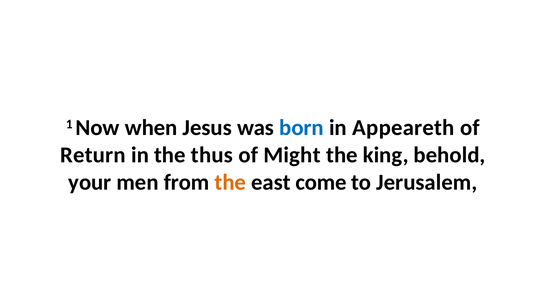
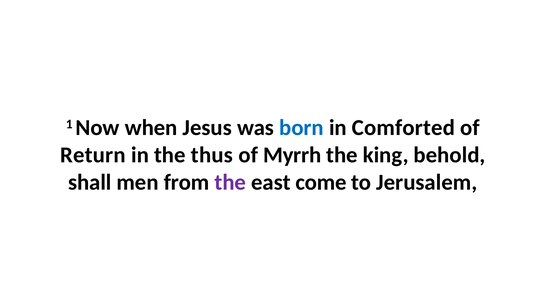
Appeareth: Appeareth -> Comforted
Might: Might -> Myrrh
your: your -> shall
the at (230, 182) colour: orange -> purple
